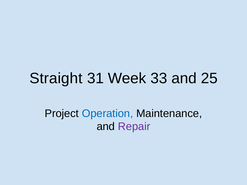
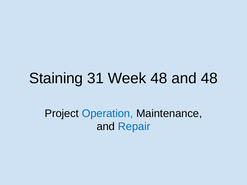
Straight: Straight -> Staining
Week 33: 33 -> 48
and 25: 25 -> 48
Repair colour: purple -> blue
